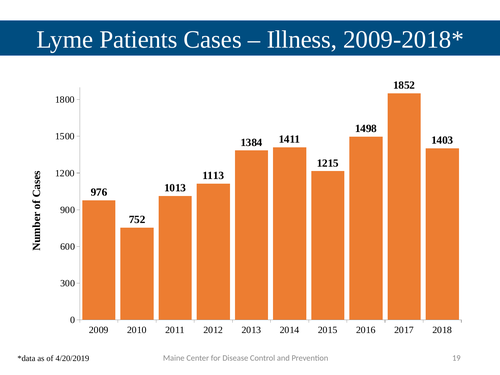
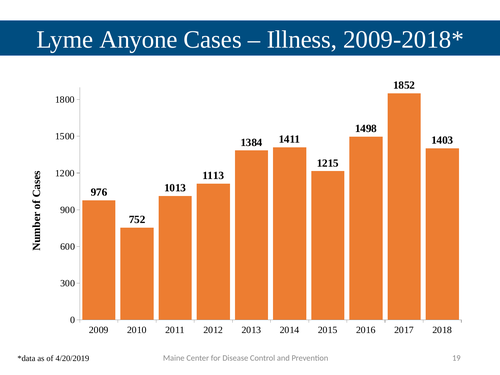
Patients: Patients -> Anyone
